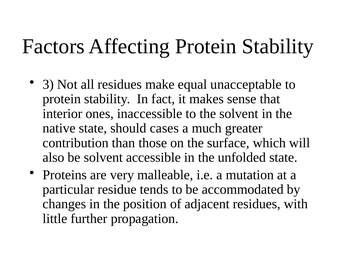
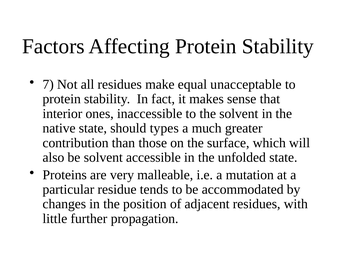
3: 3 -> 7
cases: cases -> types
